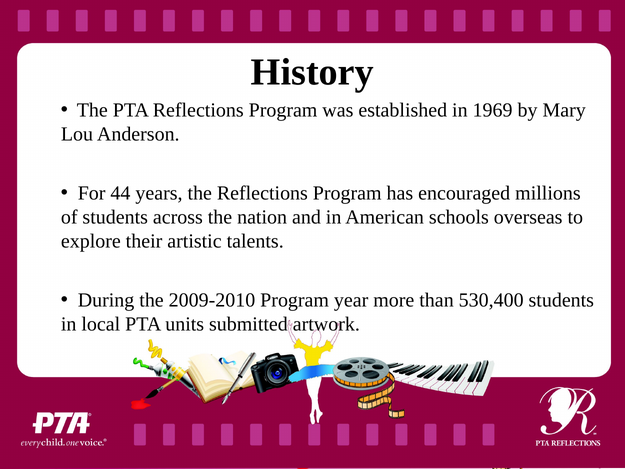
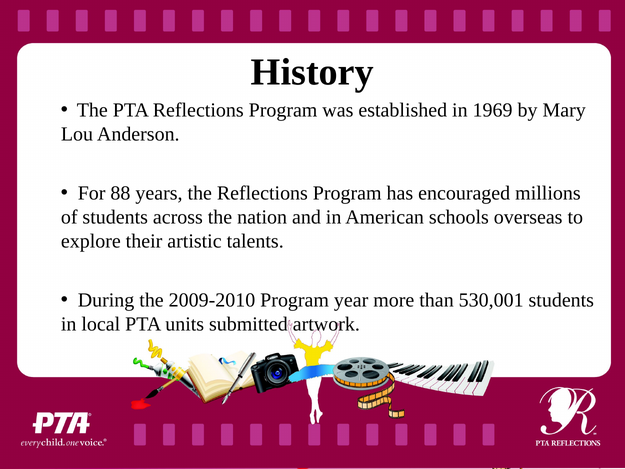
44: 44 -> 88
530,400: 530,400 -> 530,001
